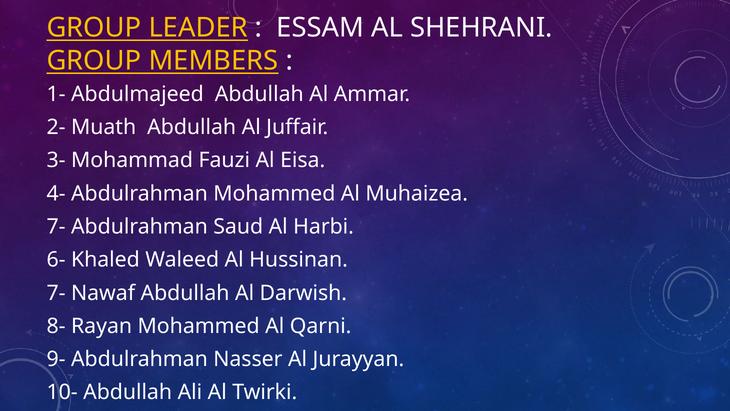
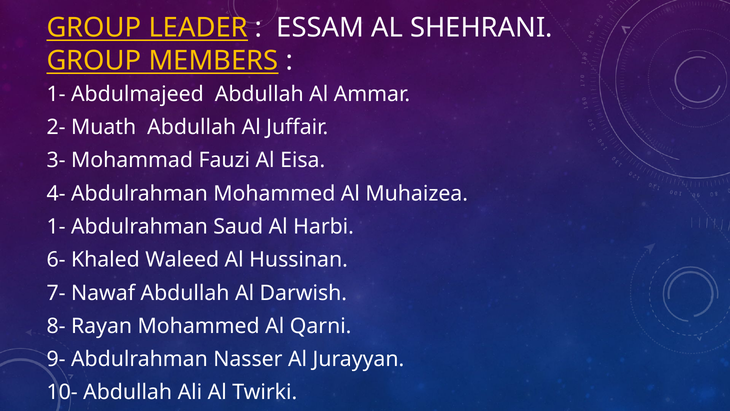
7- at (56, 226): 7- -> 1-
